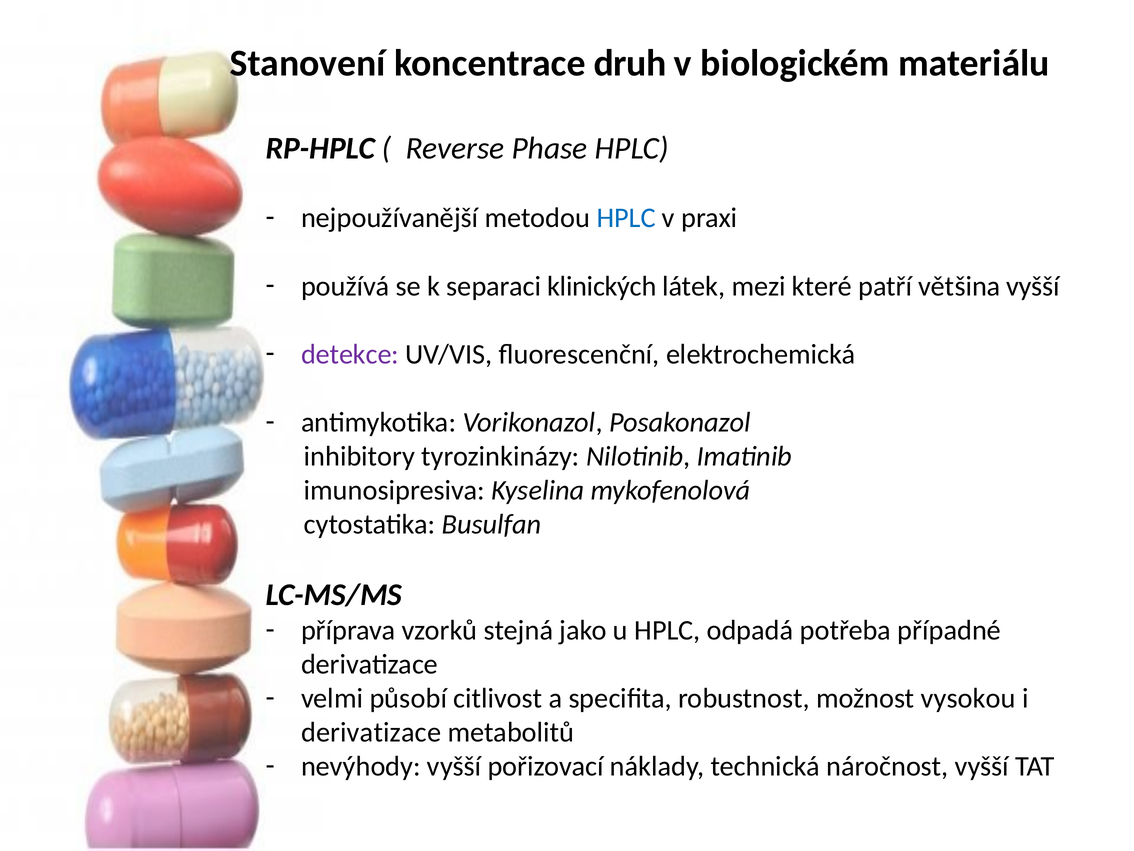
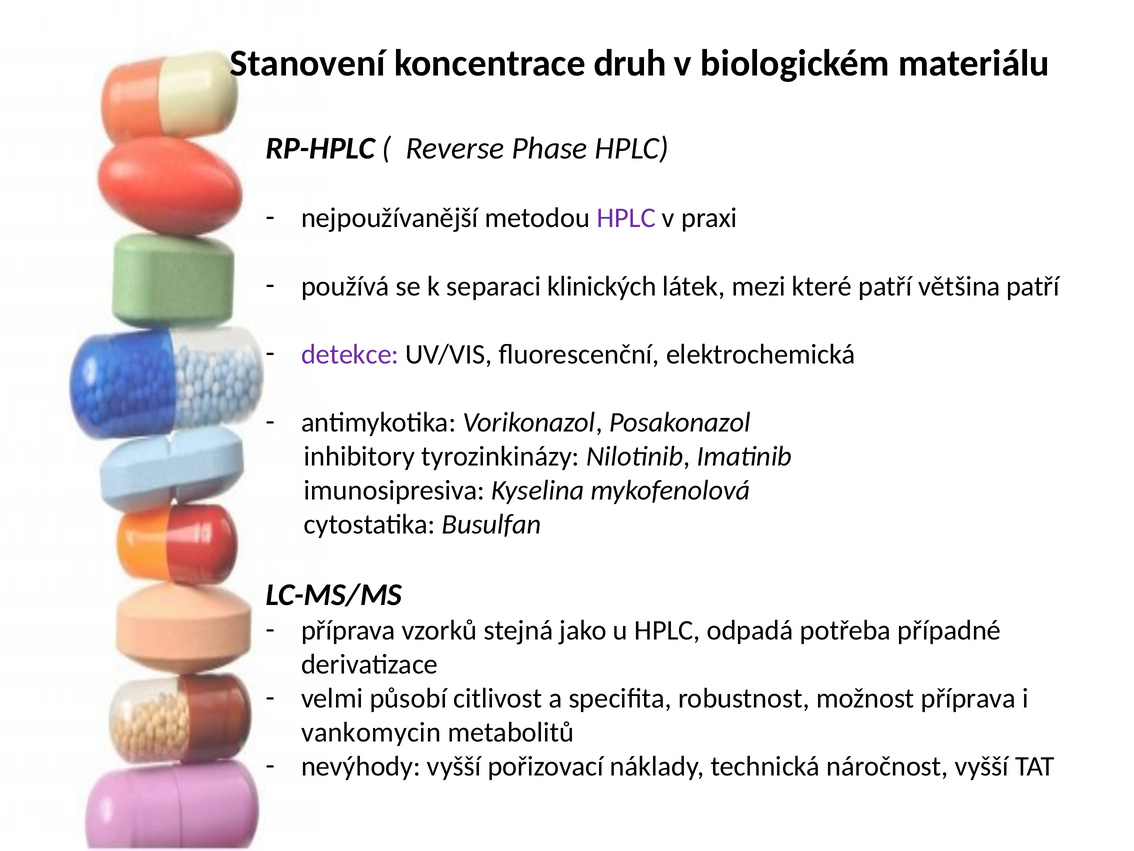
HPLC at (626, 218) colour: blue -> purple
většina vyšší: vyšší -> patří
možnost vysokou: vysokou -> příprava
derivatizace at (371, 732): derivatizace -> vankomycin
